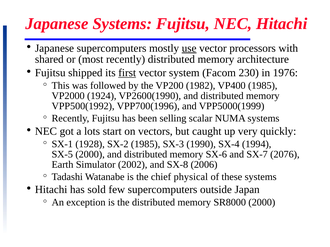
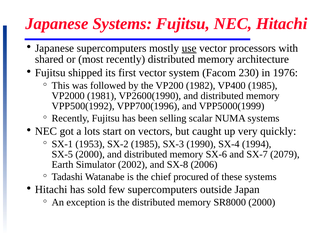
first underline: present -> none
1924: 1924 -> 1981
1928: 1928 -> 1953
2076: 2076 -> 2079
physical: physical -> procured
